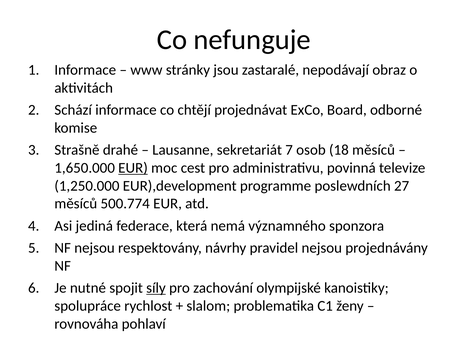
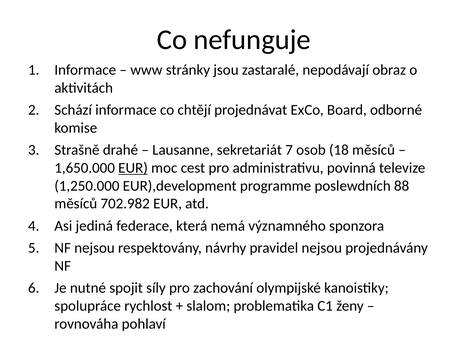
27: 27 -> 88
500.774: 500.774 -> 702.982
síly underline: present -> none
